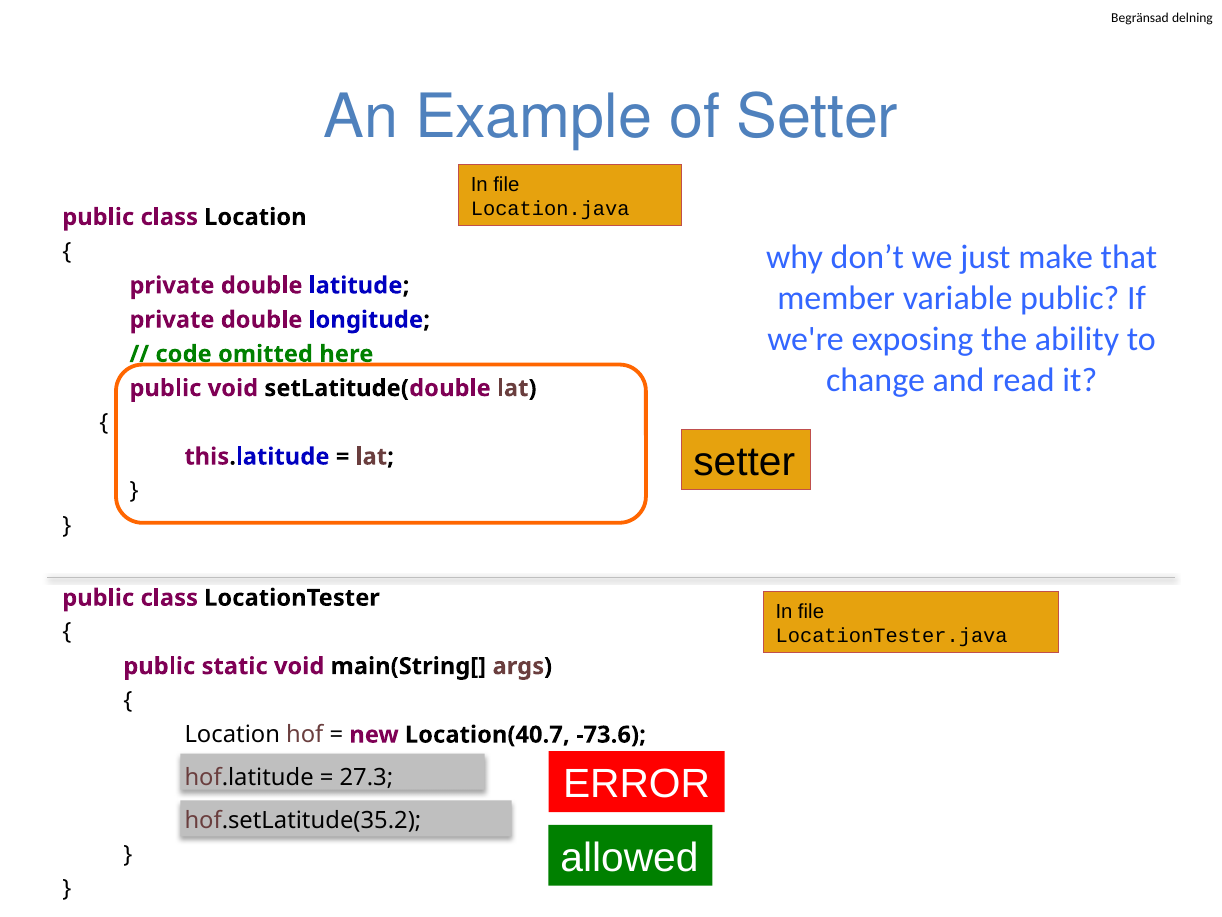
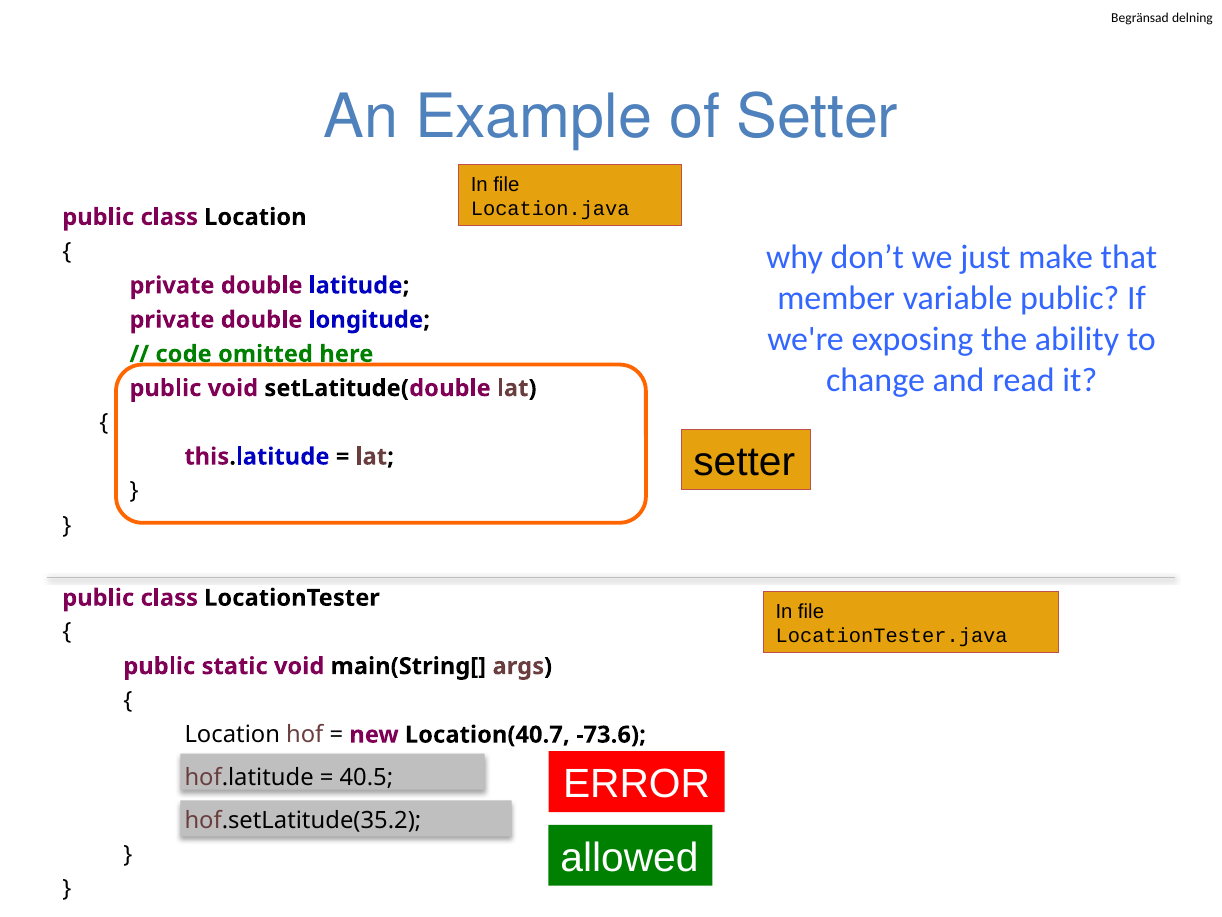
27.3: 27.3 -> 40.5
